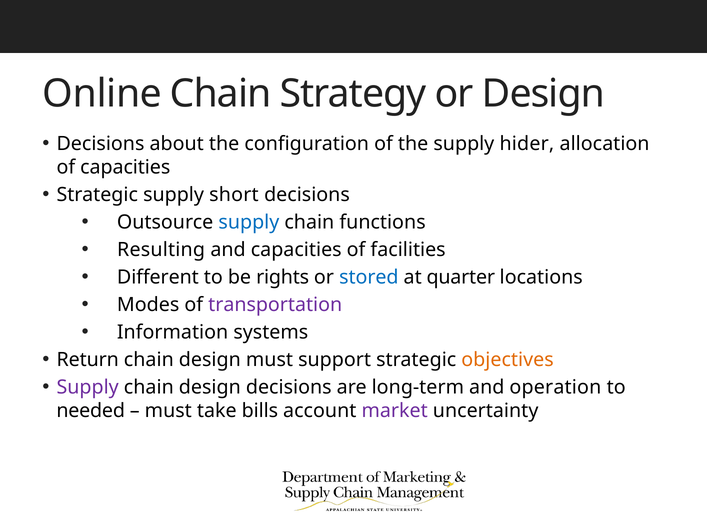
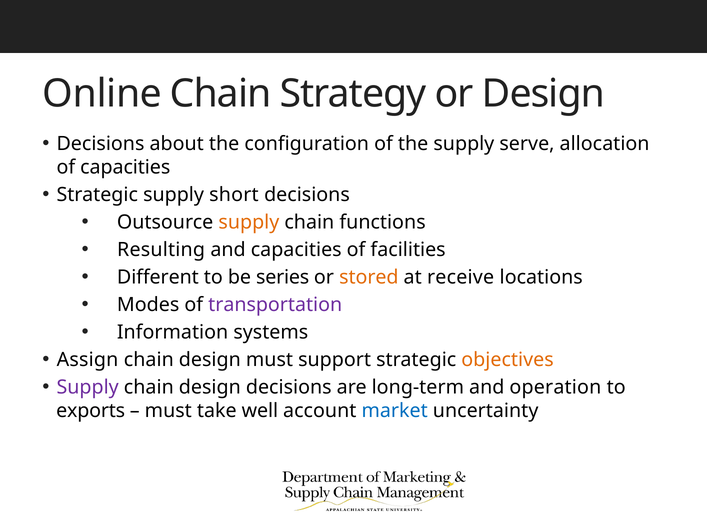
hider: hider -> serve
supply at (249, 223) colour: blue -> orange
rights: rights -> series
stored colour: blue -> orange
quarter: quarter -> receive
Return: Return -> Assign
needed: needed -> exports
bills: bills -> well
market colour: purple -> blue
